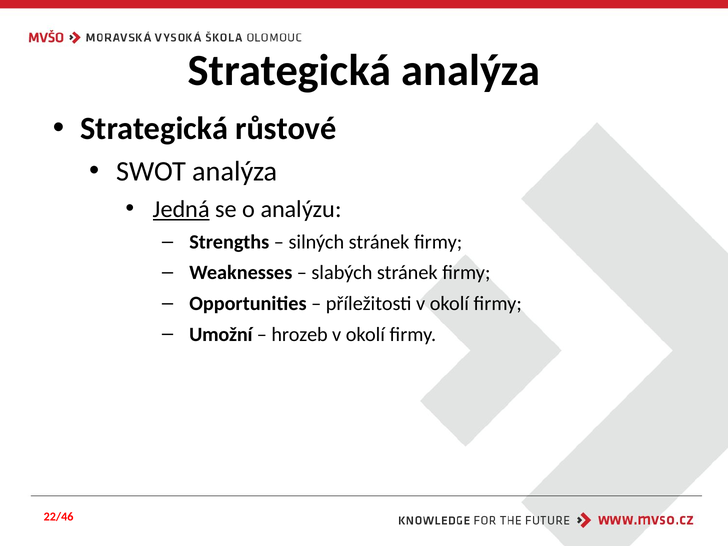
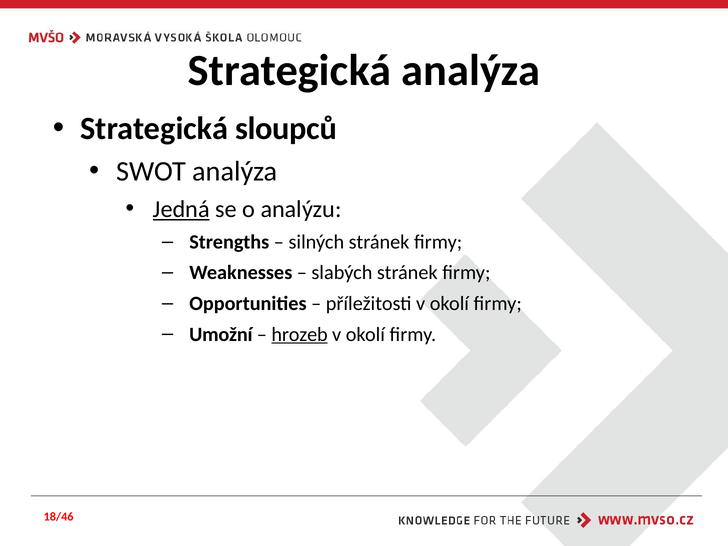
růstové: růstové -> sloupců
hrozeb underline: none -> present
22/46: 22/46 -> 18/46
